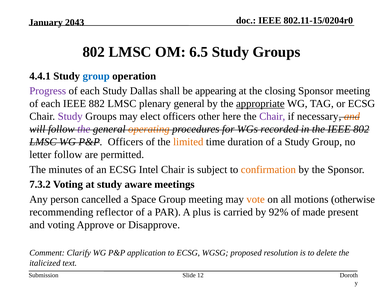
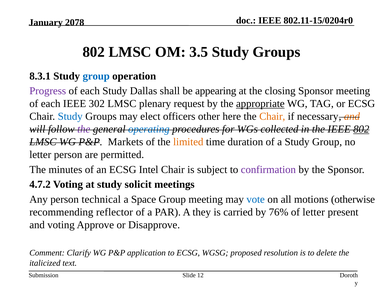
2043: 2043 -> 2078
6.5: 6.5 -> 3.5
4.4.1: 4.4.1 -> 8.3.1
882: 882 -> 302
plenary general: general -> request
Study at (70, 117) colour: purple -> blue
Chair at (272, 117) colour: purple -> orange
operating colour: orange -> blue
recorded: recorded -> collected
802 at (361, 129) underline: none -> present
P&P Officers: Officers -> Markets
letter follow: follow -> person
confirmation colour: orange -> purple
7.3.2: 7.3.2 -> 4.7.2
aware: aware -> solicit
cancelled: cancelled -> technical
vote colour: orange -> blue
plus: plus -> they
92%: 92% -> 76%
of made: made -> letter
